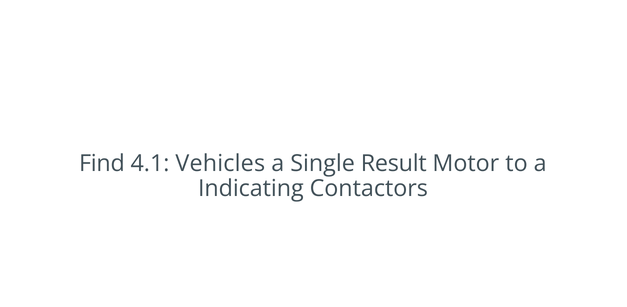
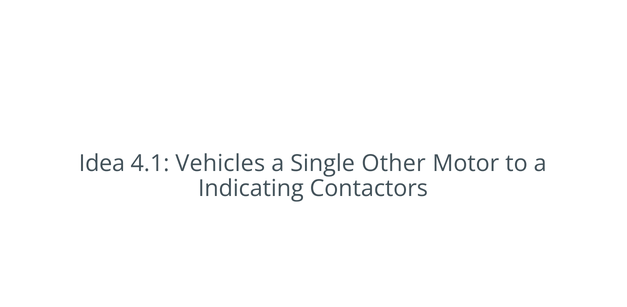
Find: Find -> Idea
Result: Result -> Other
